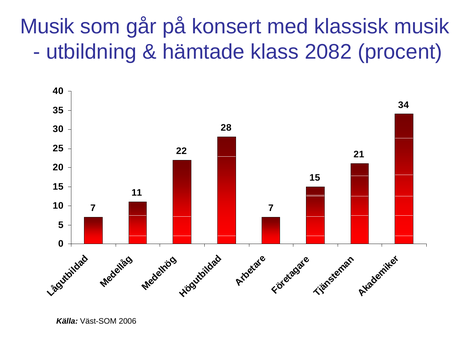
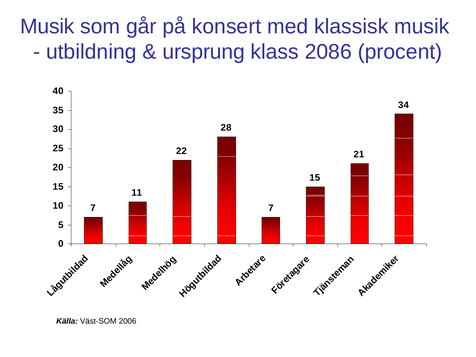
hämtade: hämtade -> ursprung
2082: 2082 -> 2086
